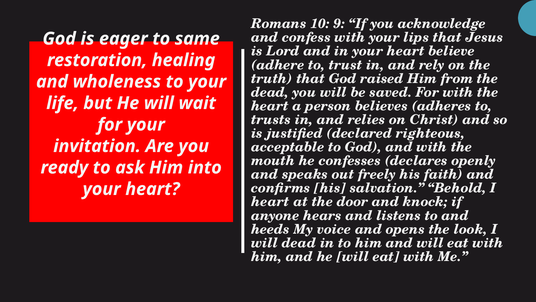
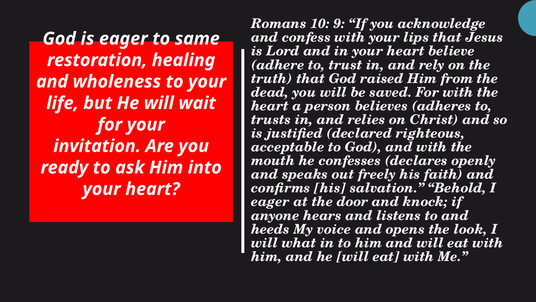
heart at (270, 202): heart -> eager
will dead: dead -> what
